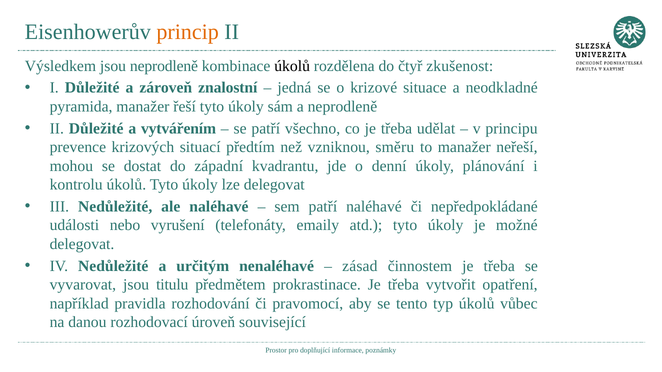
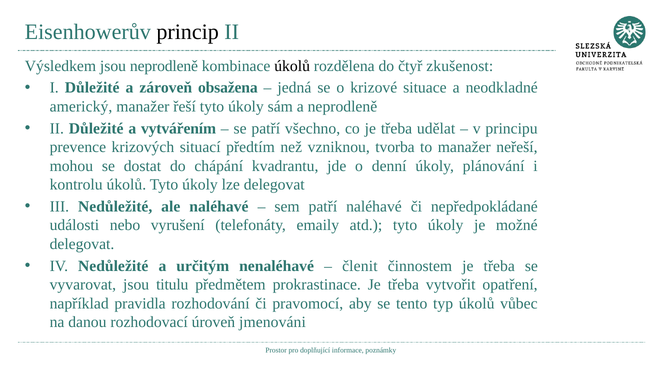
princip colour: orange -> black
znalostní: znalostní -> obsažena
pyramida: pyramida -> americký
směru: směru -> tvorba
západní: západní -> chápání
zásad: zásad -> členit
související: související -> jmenováni
